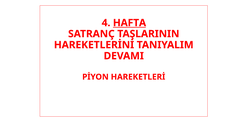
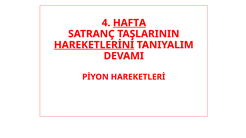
HAREKETLERİNİ underline: none -> present
